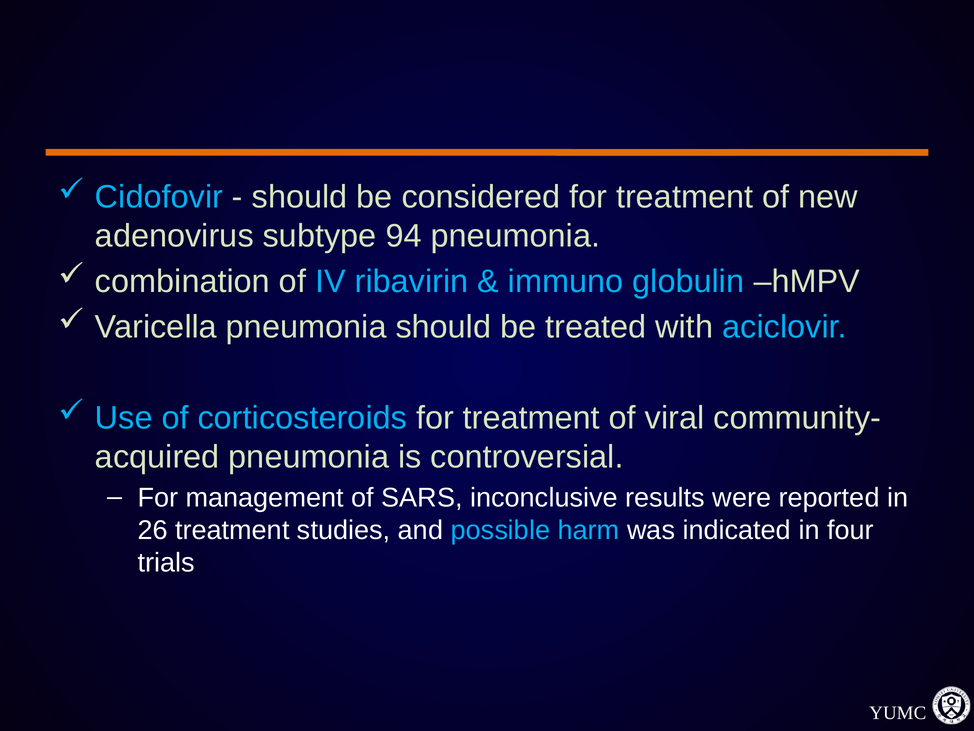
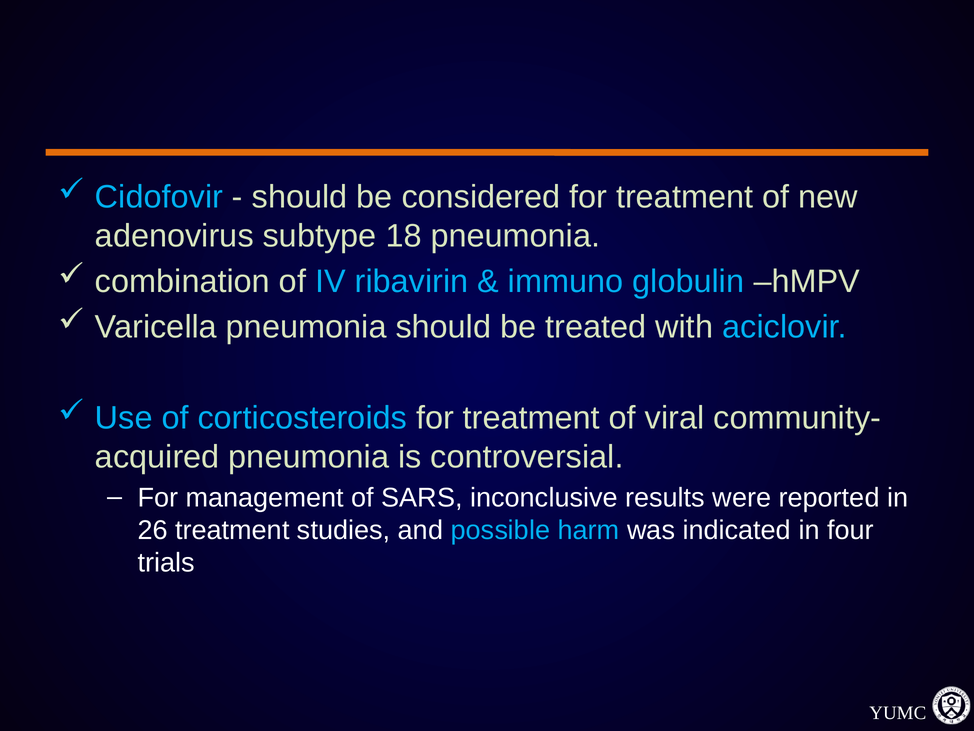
94: 94 -> 18
